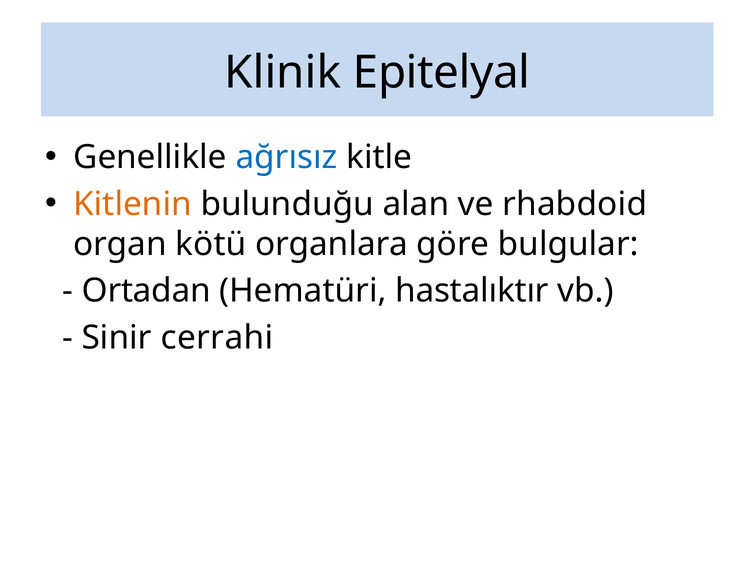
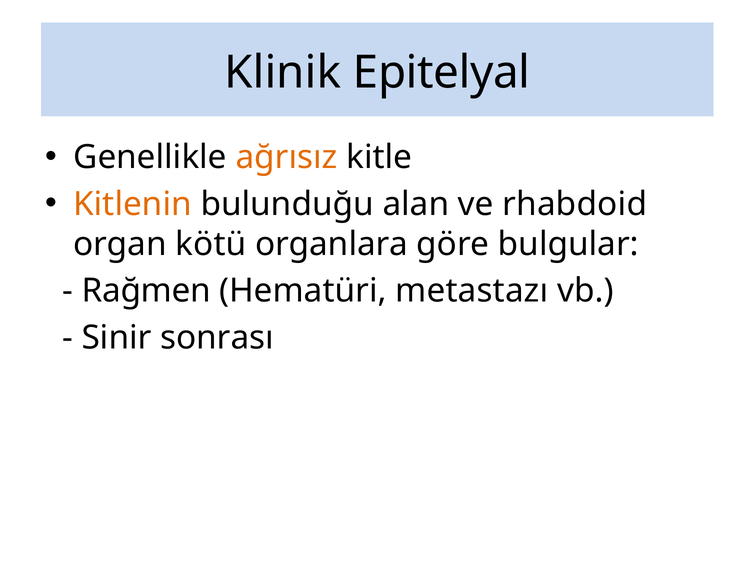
ağrısız colour: blue -> orange
Ortadan: Ortadan -> Rağmen
hastalıktır: hastalıktır -> metastazı
cerrahi: cerrahi -> sonrası
